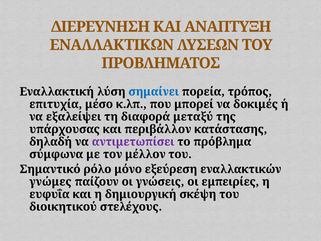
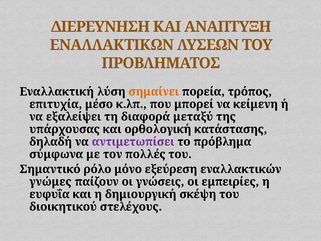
σημαίνει colour: blue -> orange
δοκιμές: δοκιμές -> κείμενη
περιβάλλον: περιβάλλον -> ορθολογική
μέλλον: μέλλον -> πολλές
